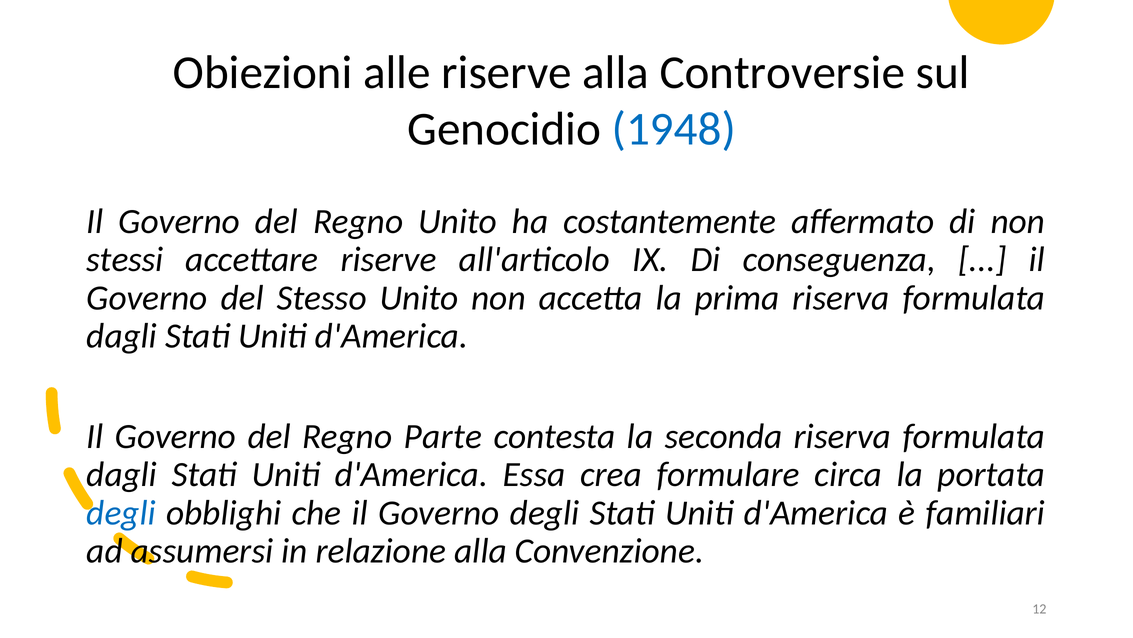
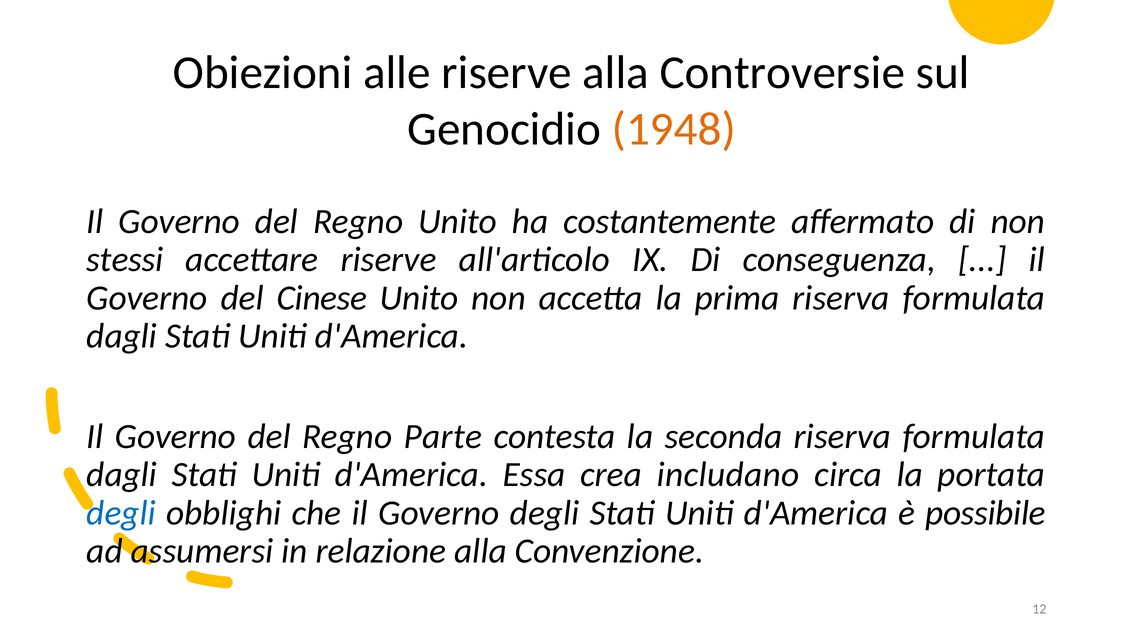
1948 colour: blue -> orange
Stesso: Stesso -> Cinese
formulare: formulare -> includano
familiari: familiari -> possibile
